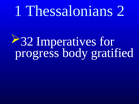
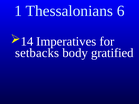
2: 2 -> 6
32: 32 -> 14
progress: progress -> setbacks
